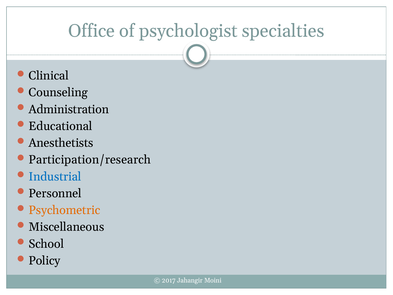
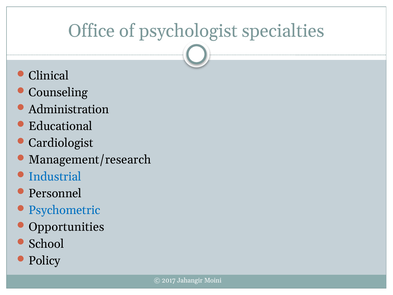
Anesthetists: Anesthetists -> Cardiologist
Participation/research: Participation/research -> Management/research
Psychometric colour: orange -> blue
Miscellaneous: Miscellaneous -> Opportunities
